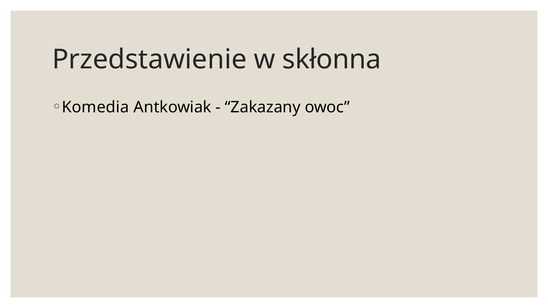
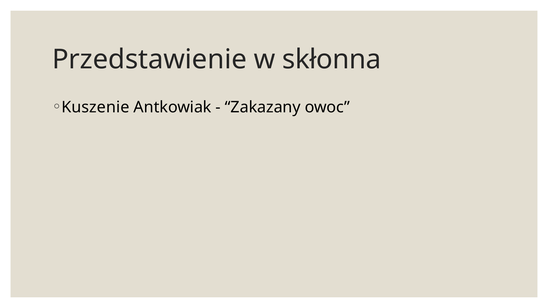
Komedia: Komedia -> Kuszenie
